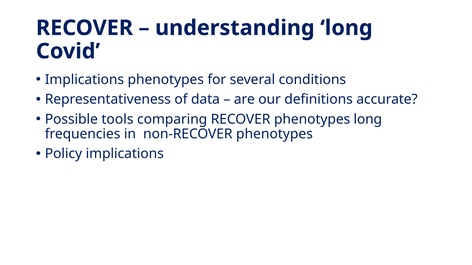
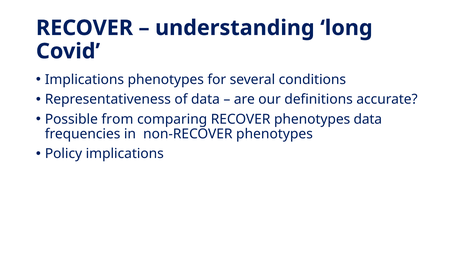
tools: tools -> from
phenotypes long: long -> data
